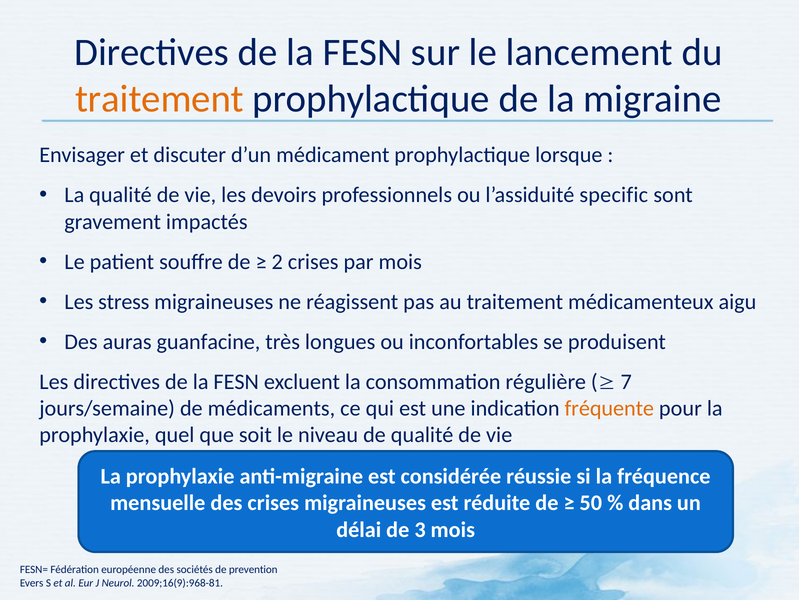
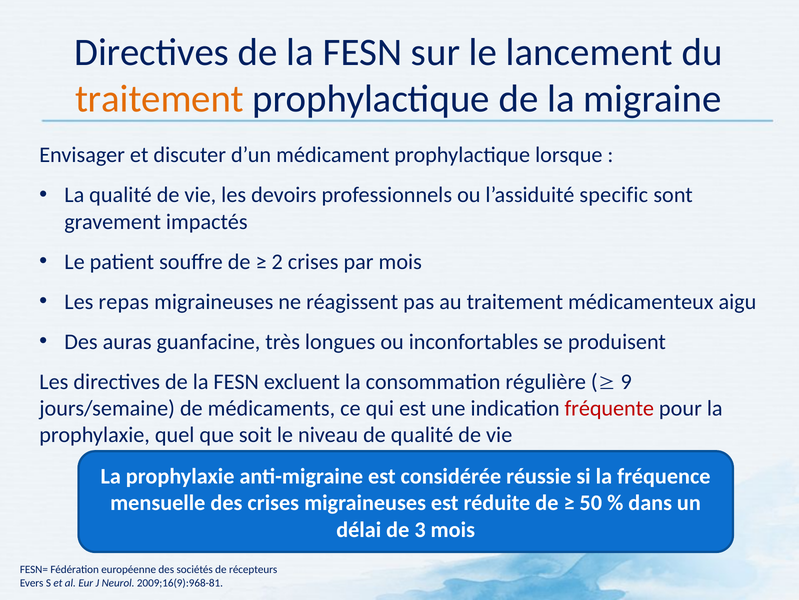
stress: stress -> repas
7: 7 -> 9
fréquente colour: orange -> red
prevention: prevention -> récepteurs
